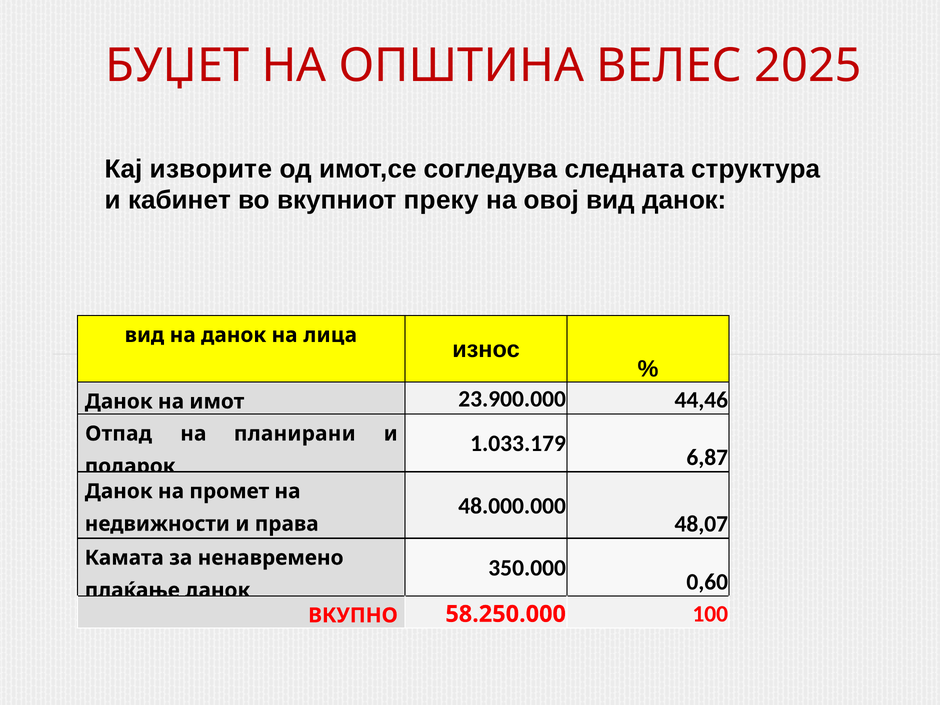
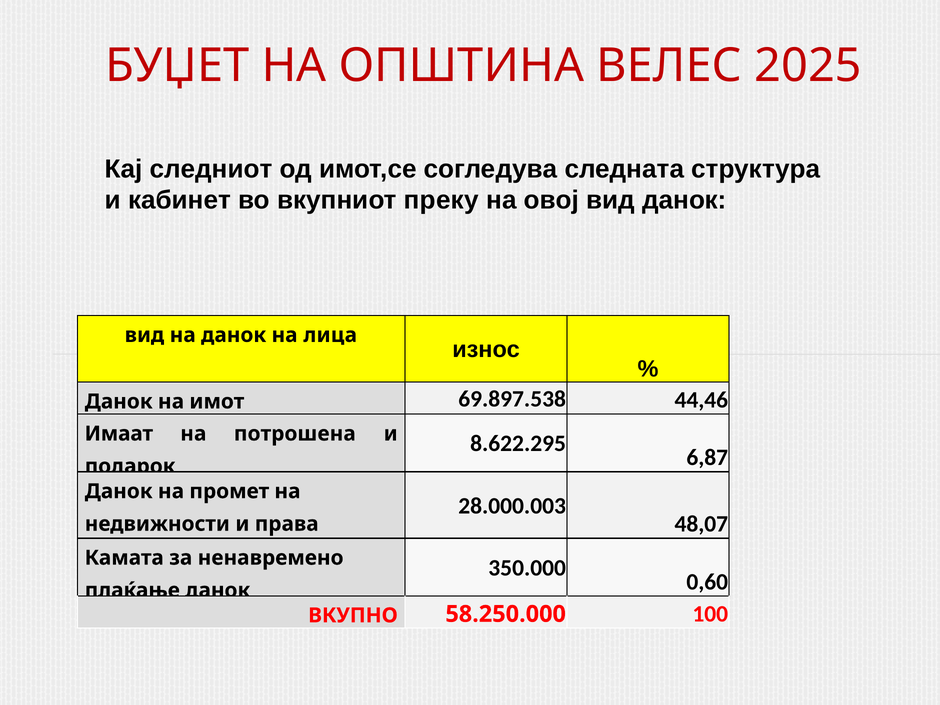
изворите: изворите -> следниот
23.900.000: 23.900.000 -> 69.897.538
Отпад: Отпад -> Имаат
планирани: планирани -> потрошена
1.033.179: 1.033.179 -> 8.622.295
48.000.000: 48.000.000 -> 28.000.003
